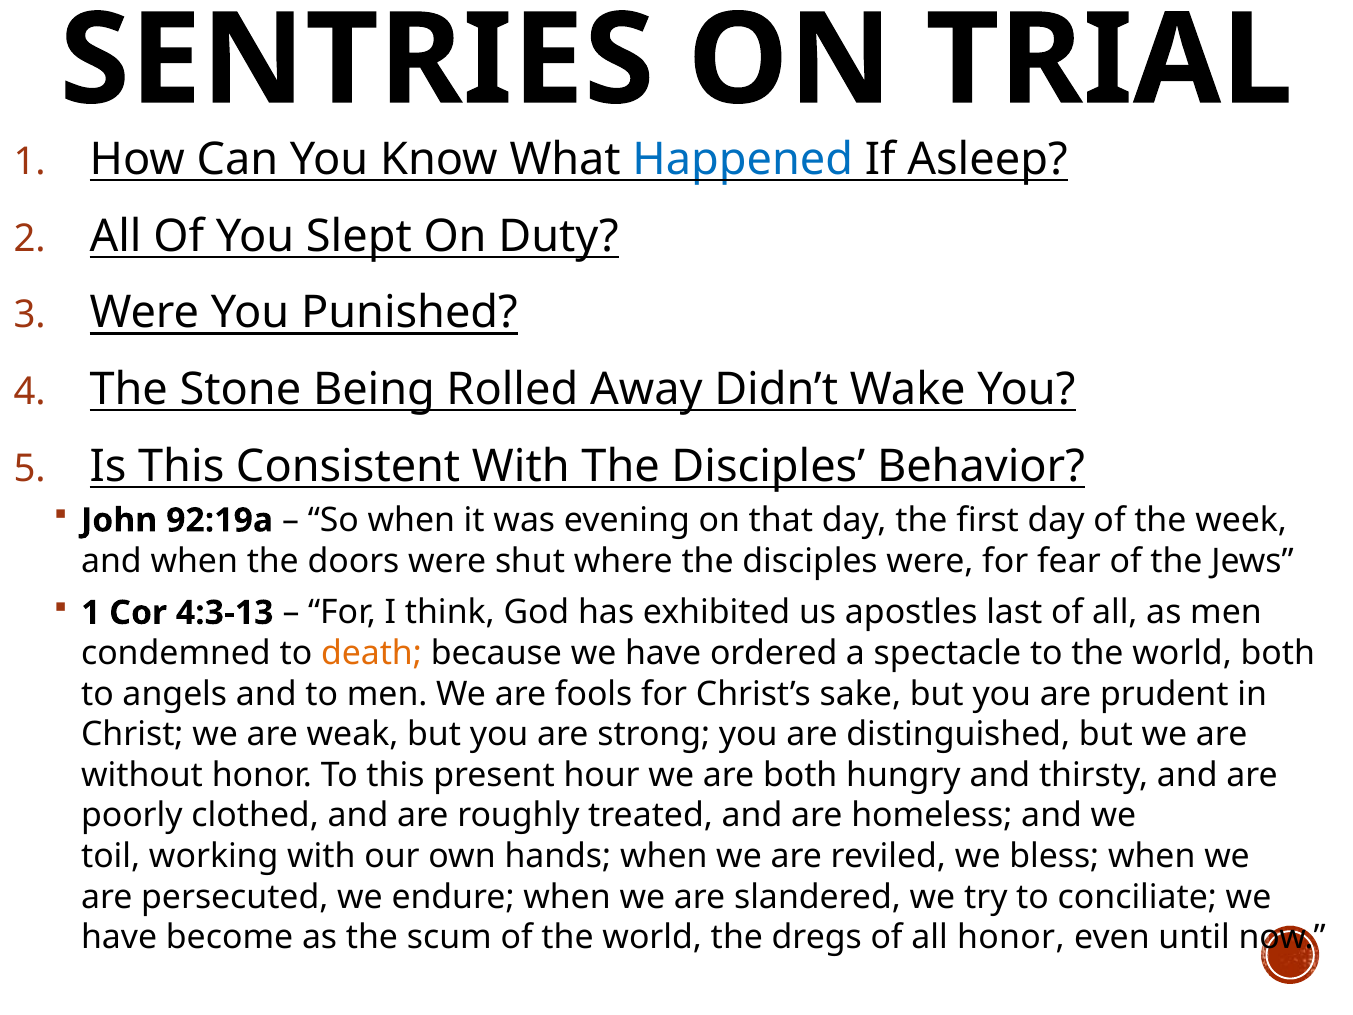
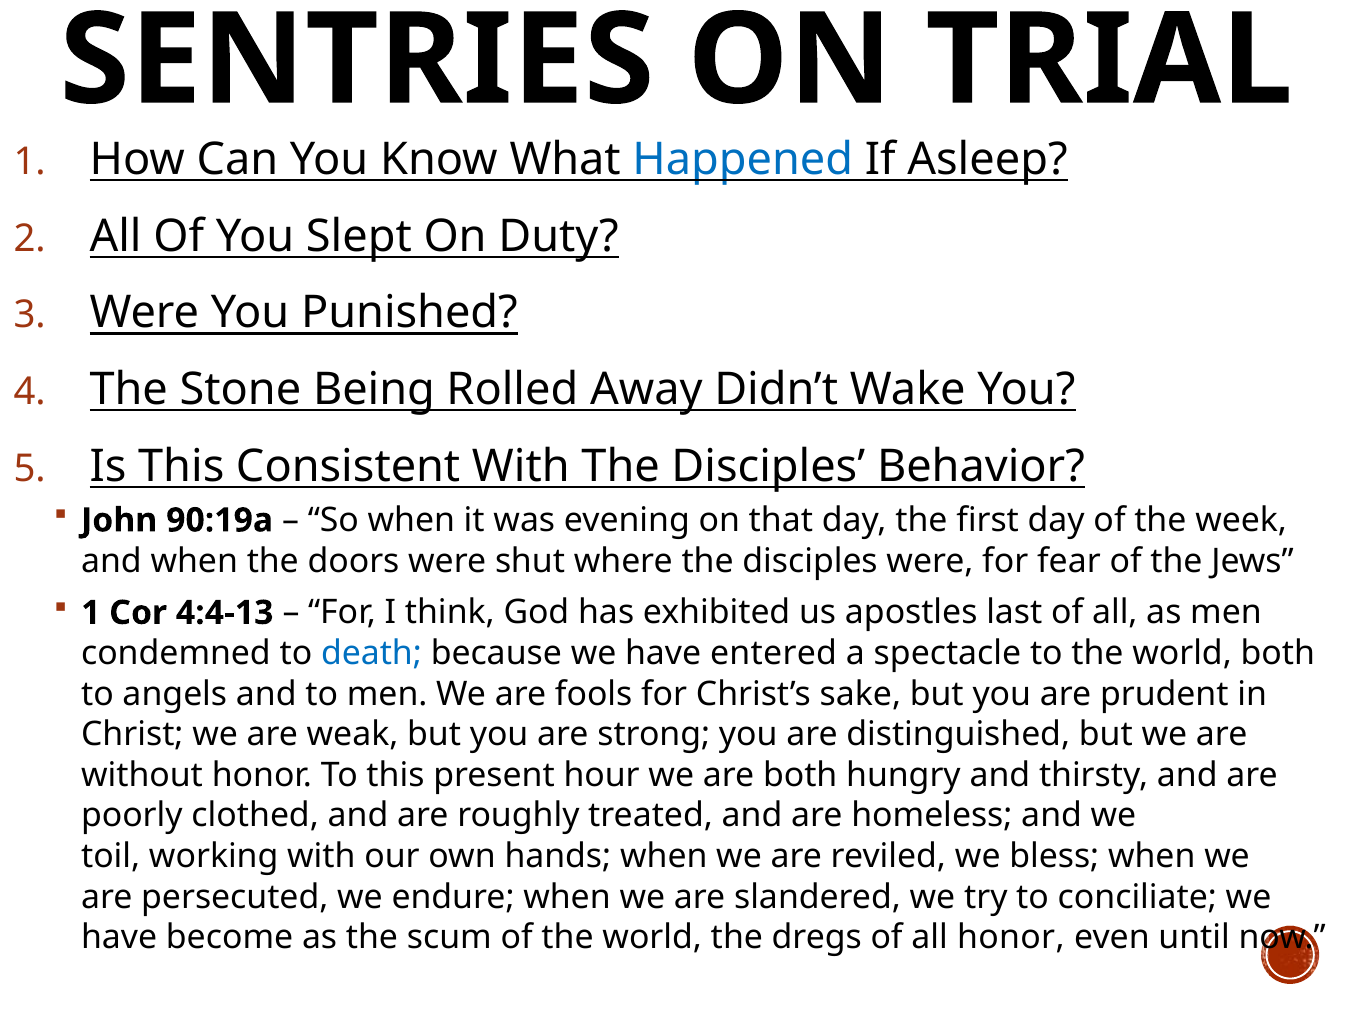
92:19a: 92:19a -> 90:19a
4:3-13: 4:3-13 -> 4:4-13
death colour: orange -> blue
ordered: ordered -> entered
